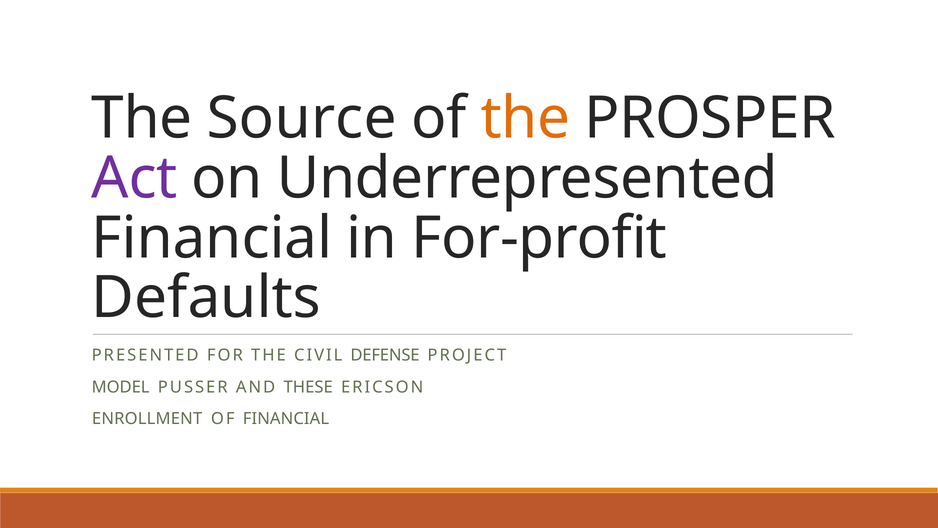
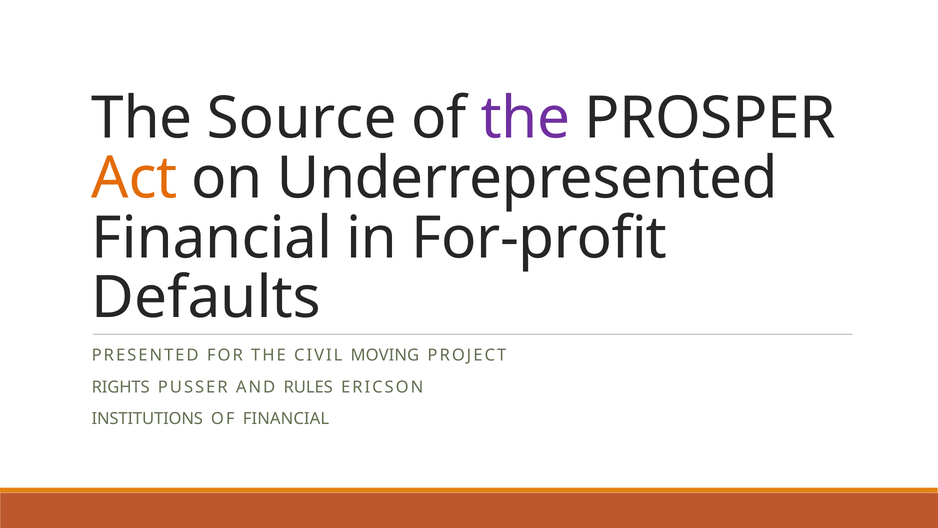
the at (525, 118) colour: orange -> purple
Act colour: purple -> orange
DEFENSE: DEFENSE -> MOVING
MODEL: MODEL -> RIGHTS
THESE: THESE -> RULES
ENROLLMENT: ENROLLMENT -> INSTITUTIONS
